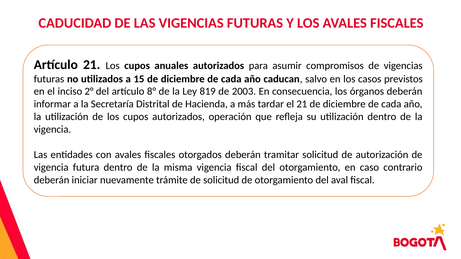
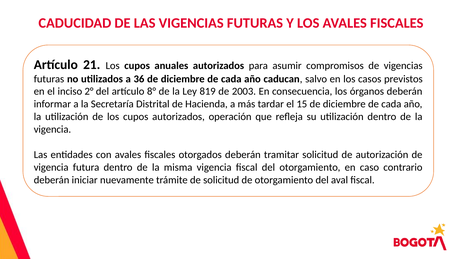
15: 15 -> 36
el 21: 21 -> 15
